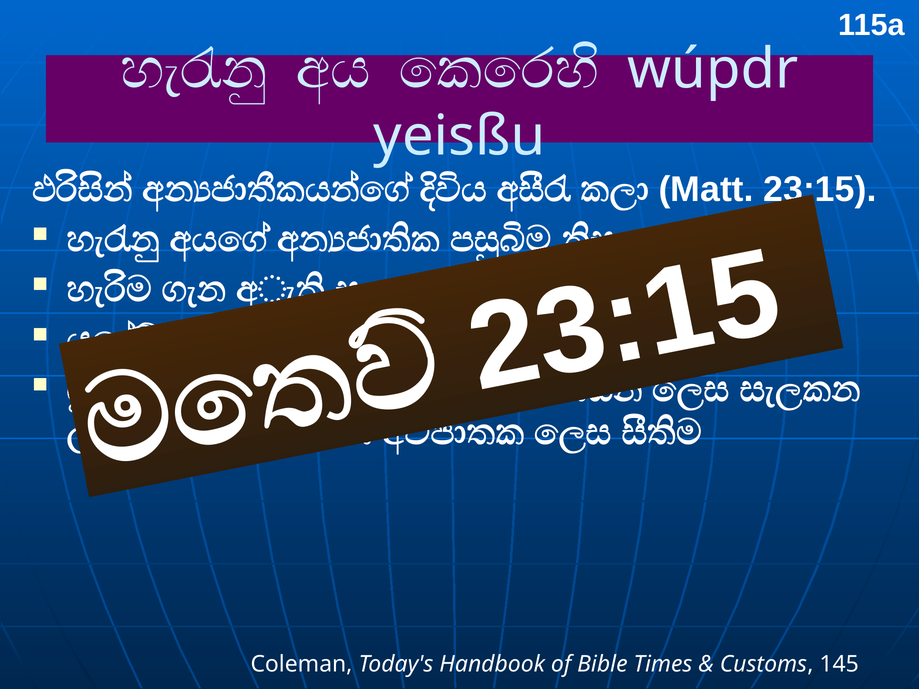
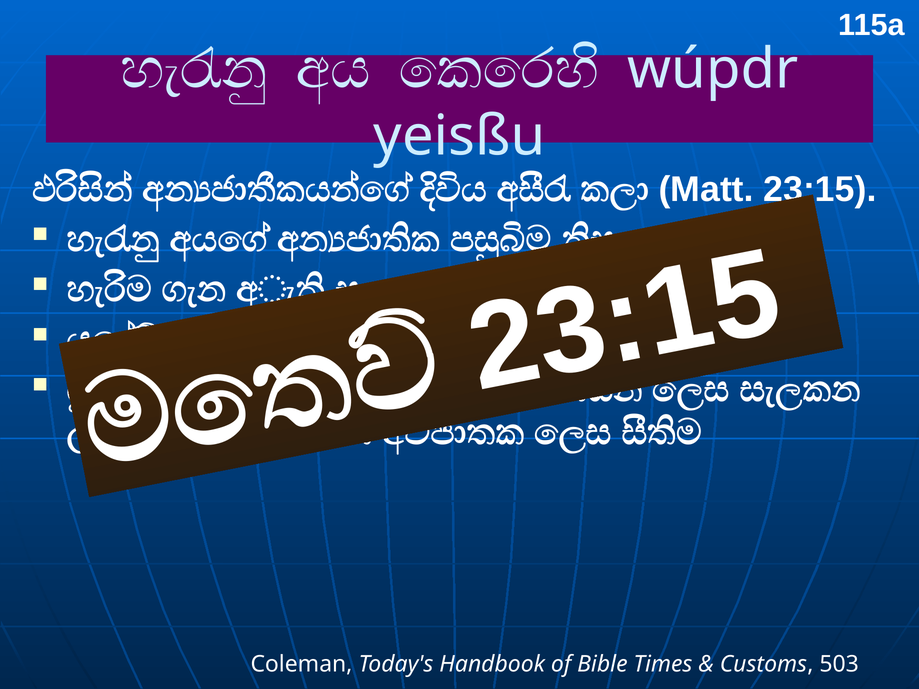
145: 145 -> 503
